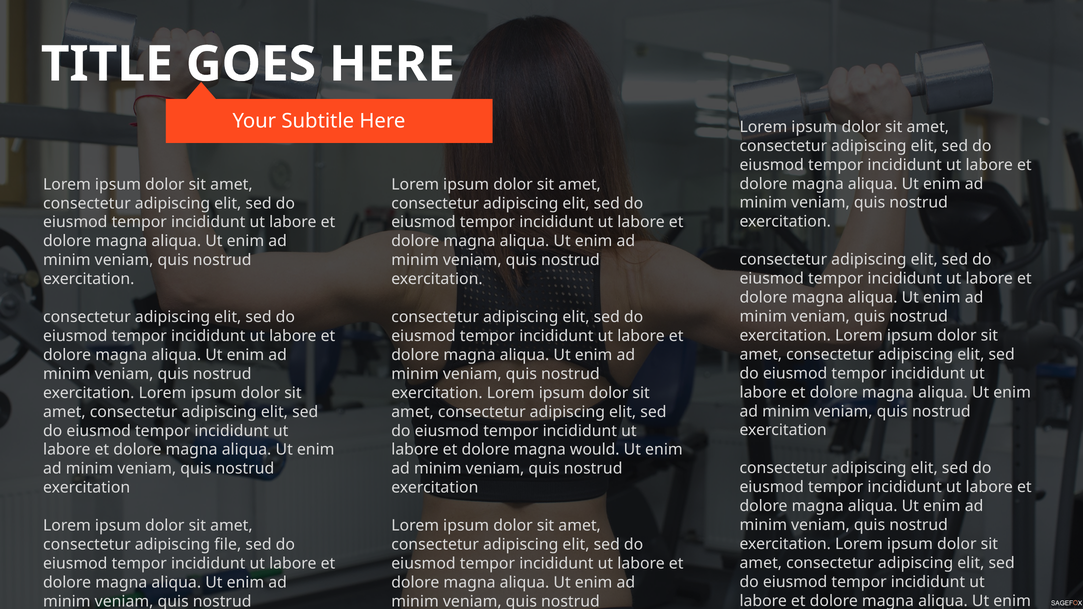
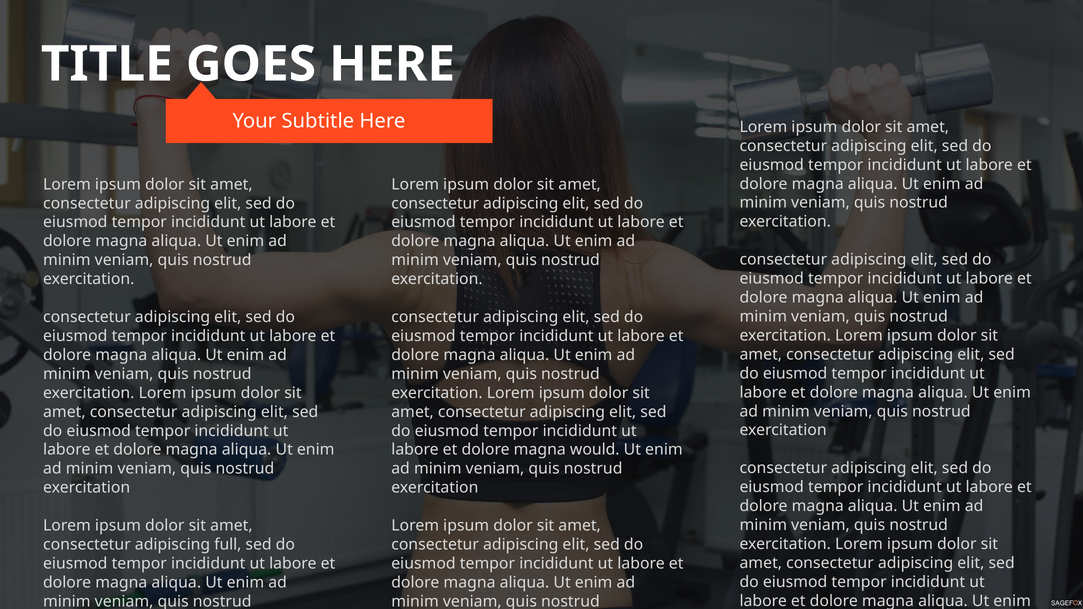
file: file -> full
